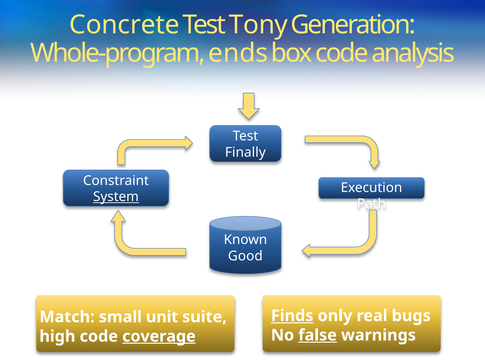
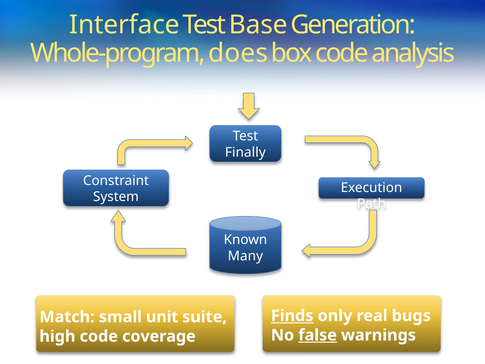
Concrete: Concrete -> Interface
Tony: Tony -> Base
ends: ends -> does
System underline: present -> none
Good: Good -> Many
coverage underline: present -> none
